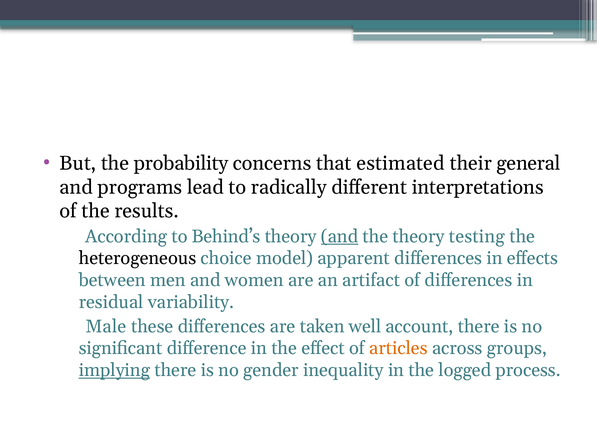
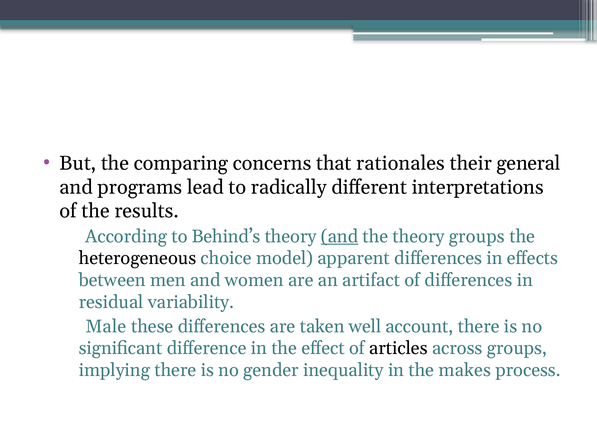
probability: probability -> comparing
estimated: estimated -> rationales
theory testing: testing -> groups
articles colour: orange -> black
implying underline: present -> none
logged: logged -> makes
